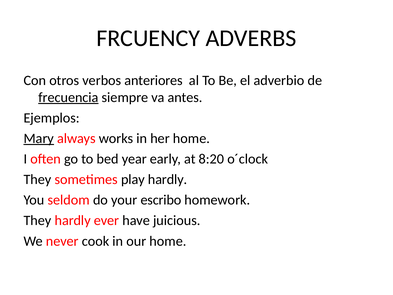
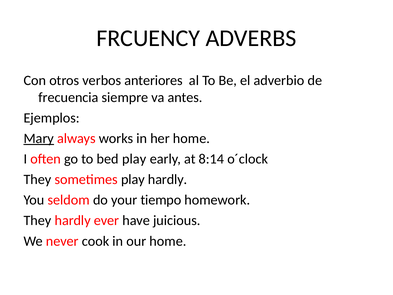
frecuencia underline: present -> none
bed year: year -> play
8:20: 8:20 -> 8:14
escribo: escribo -> tiempo
